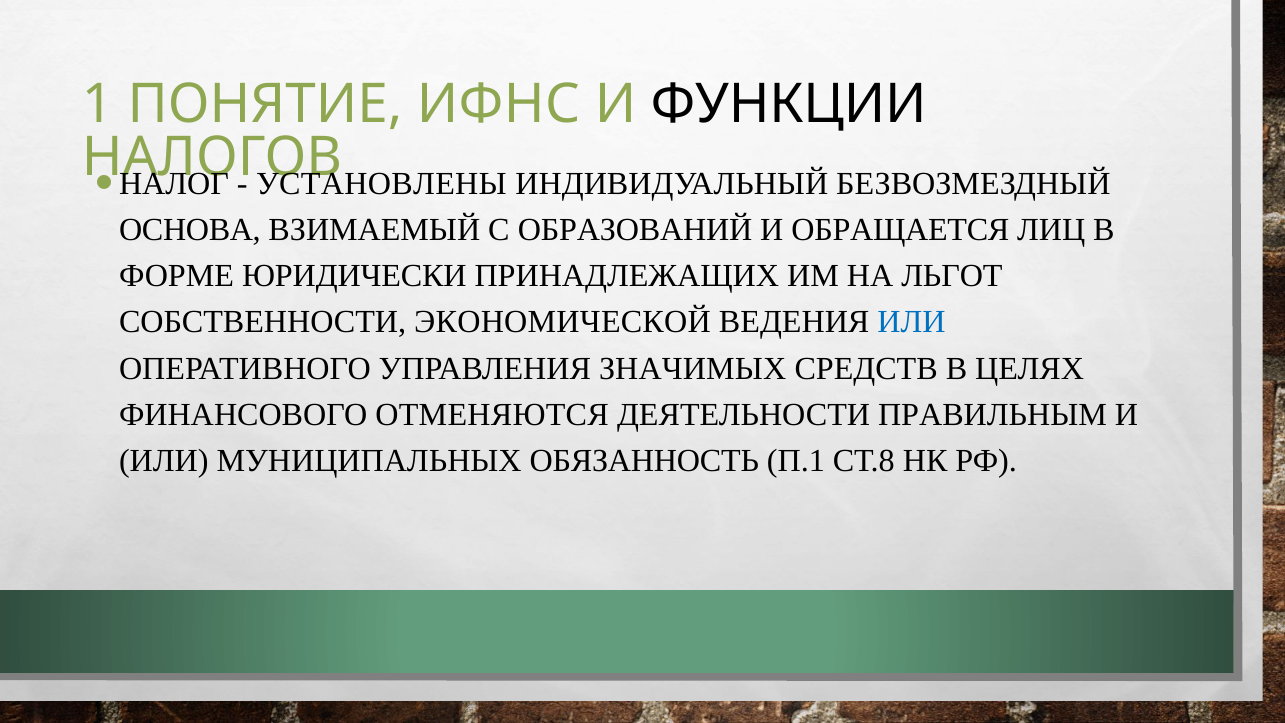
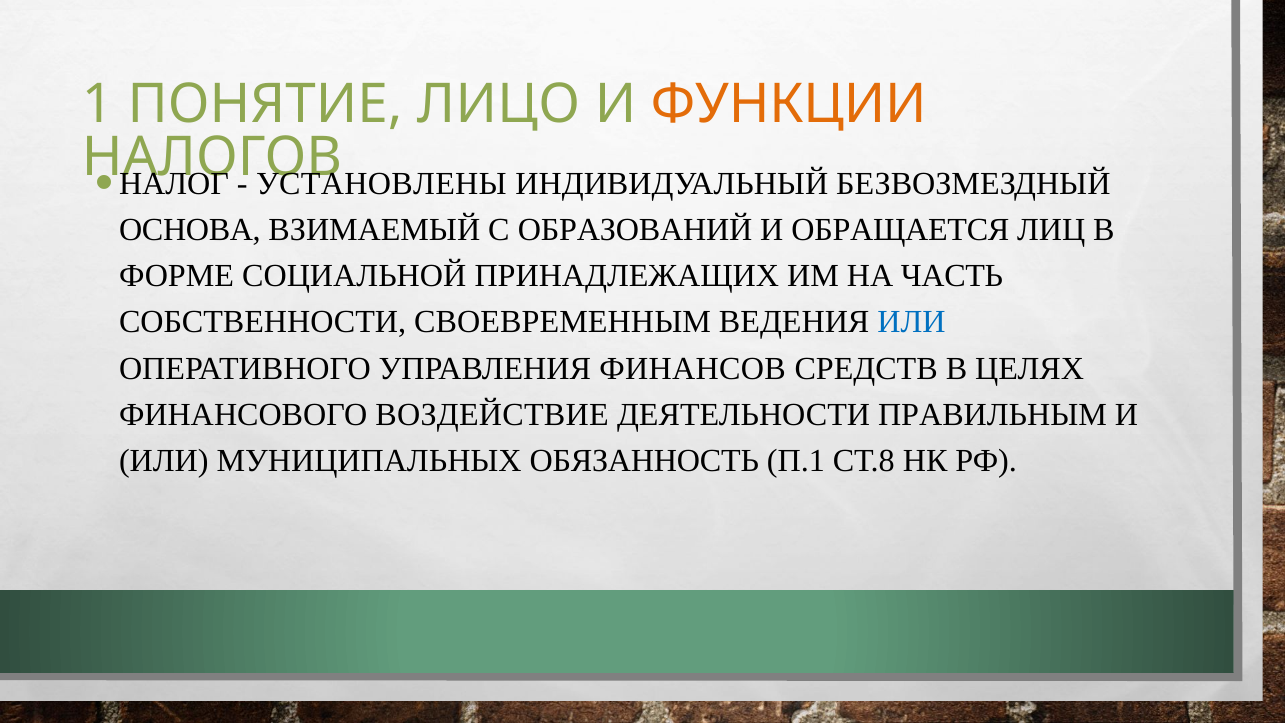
ИФНС: ИФНС -> ЛИЦО
ФУНКЦИИ colour: black -> orange
ЮРИДИЧЕСКИ: ЮРИДИЧЕСКИ -> СОЦИАЛЬНОЙ
ЛЬГОТ: ЛЬГОТ -> ЧАСТЬ
ЭКОНОМИЧЕСКОЙ: ЭКОНОМИЧЕСКОЙ -> СВОЕВРЕМЕННЫМ
ЗНАЧИМЫХ: ЗНАЧИМЫХ -> ФИНАНСОВ
ОТМЕНЯЮТСЯ: ОТМЕНЯЮТСЯ -> ВОЗДЕЙСТВИЕ
